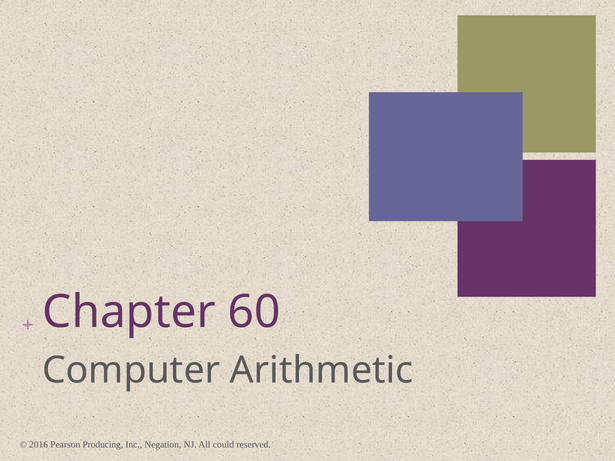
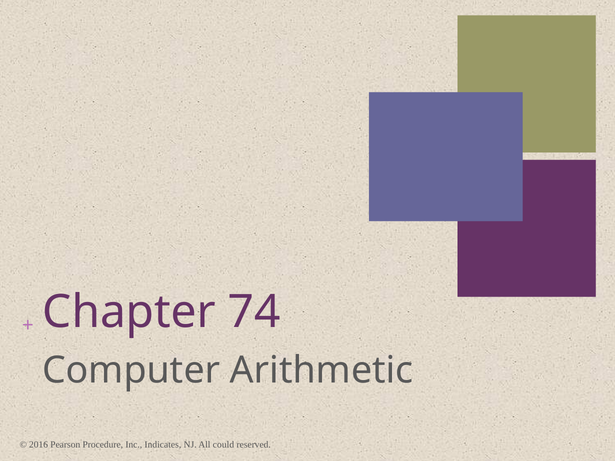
60: 60 -> 74
Producing: Producing -> Procedure
Negation: Negation -> Indicates
